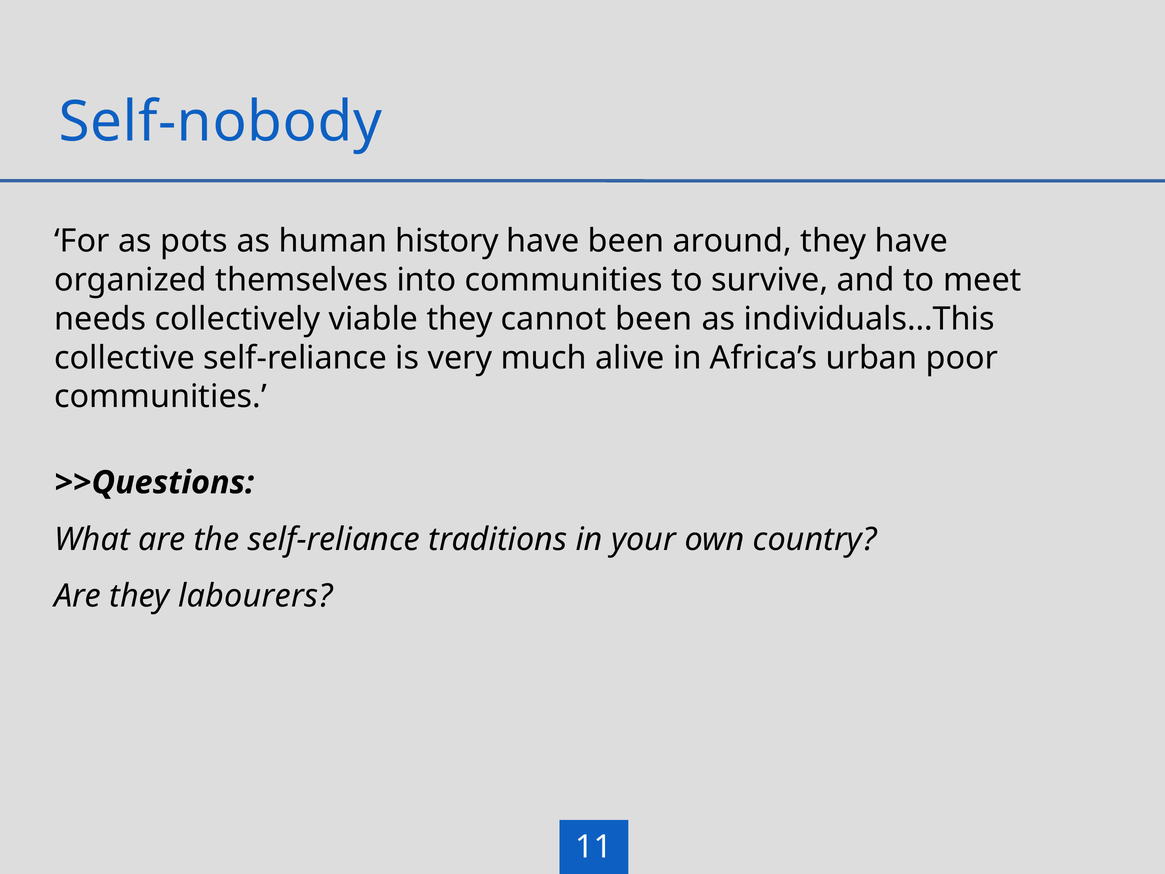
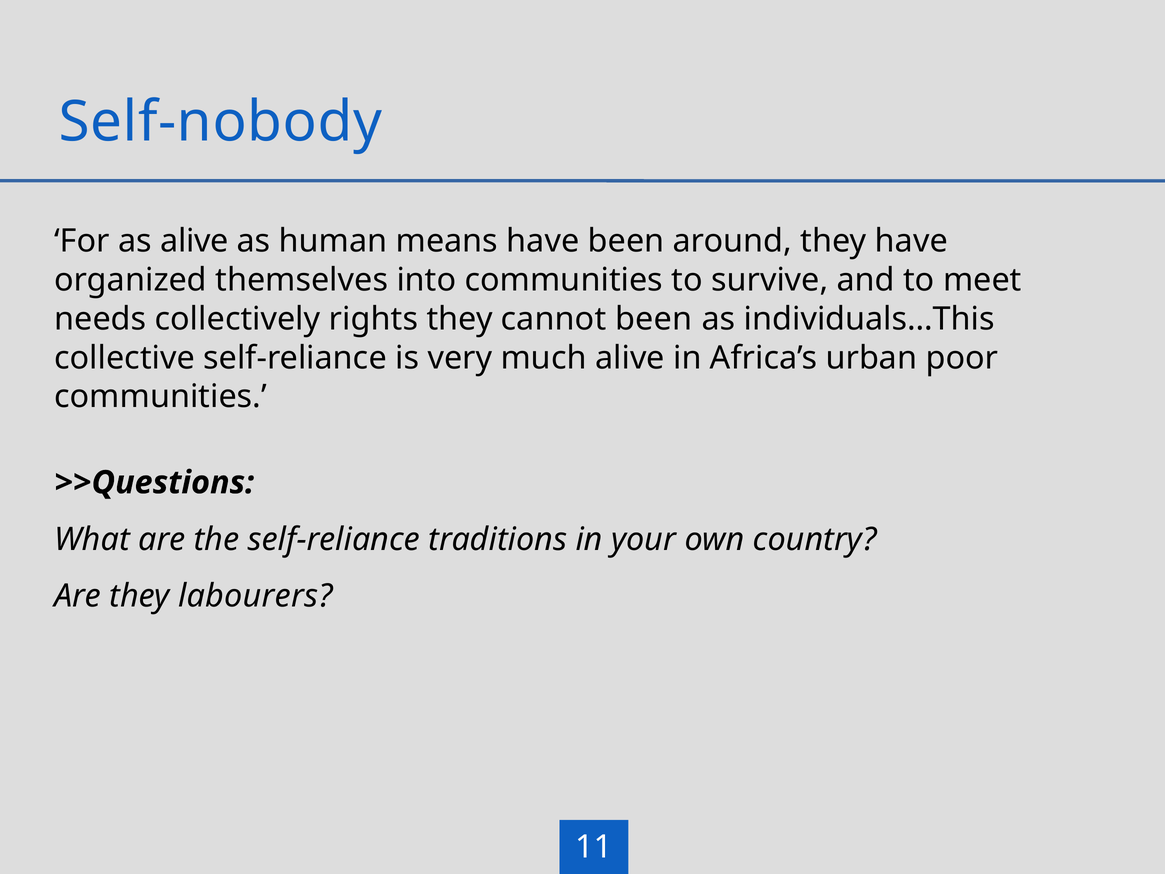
as pots: pots -> alive
history: history -> means
viable: viable -> rights
